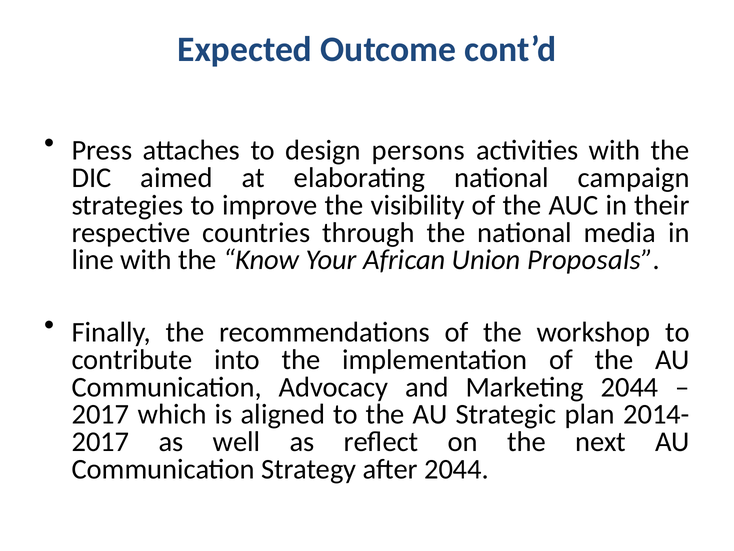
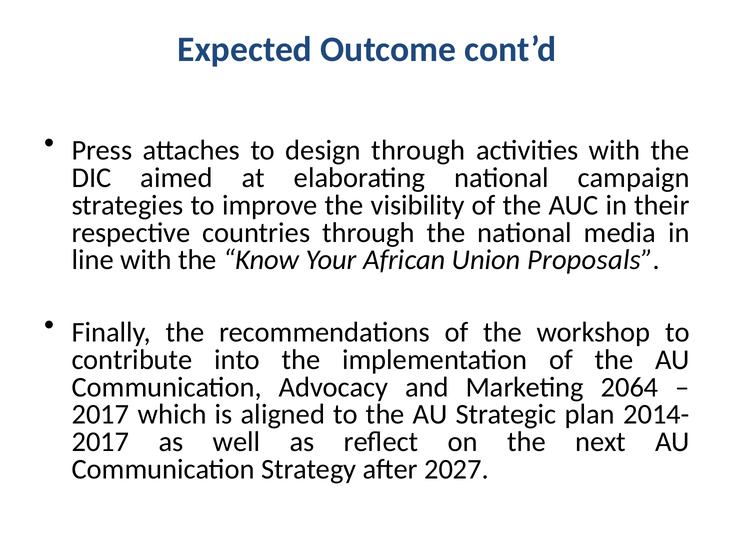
design persons: persons -> through
Marketing 2044: 2044 -> 2064
after 2044: 2044 -> 2027
